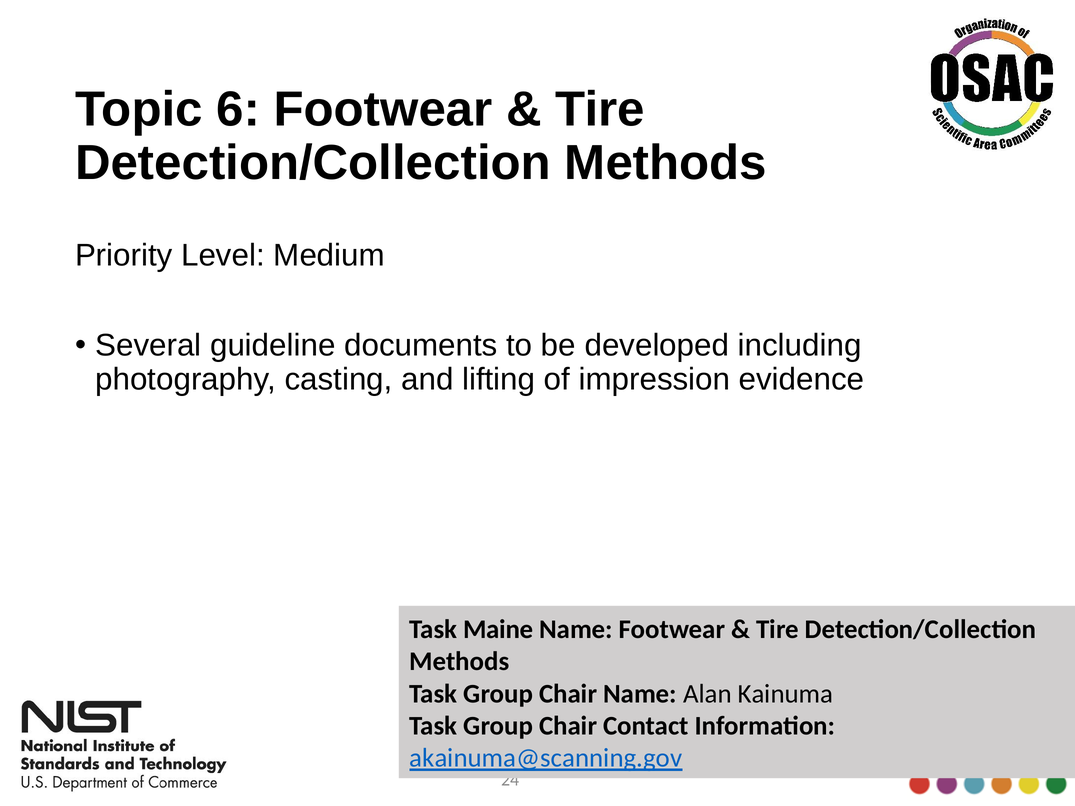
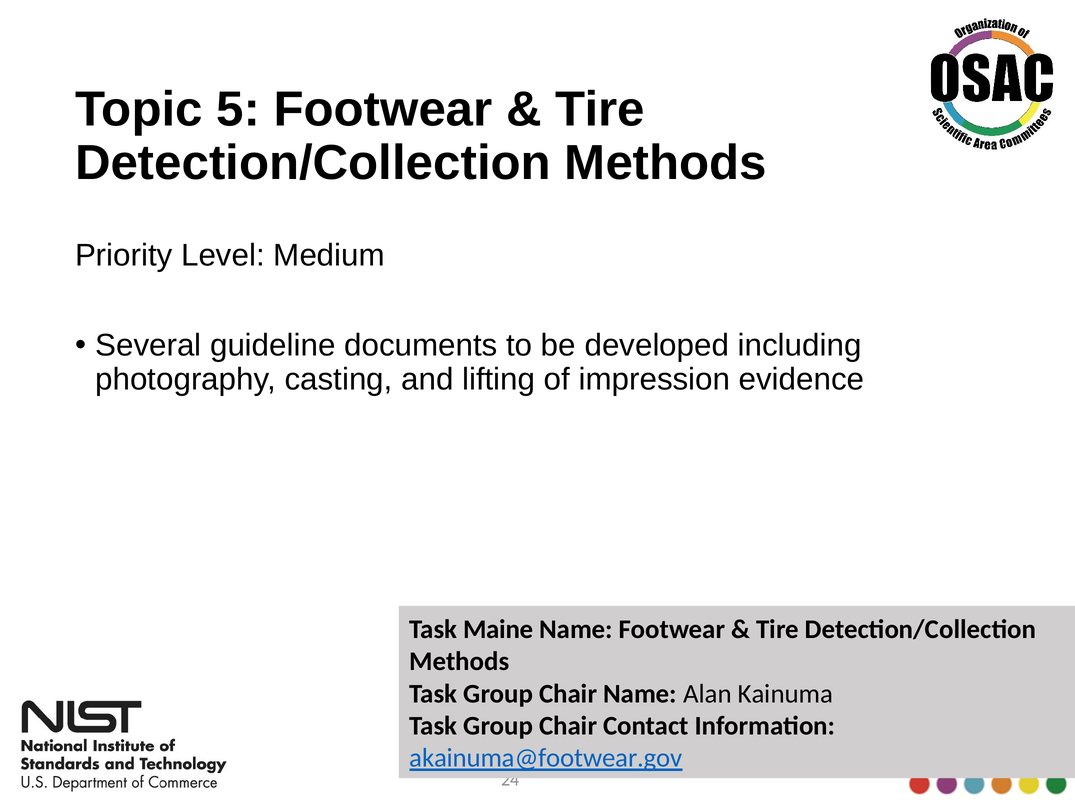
6: 6 -> 5
akainuma@scanning.gov: akainuma@scanning.gov -> akainuma@footwear.gov
